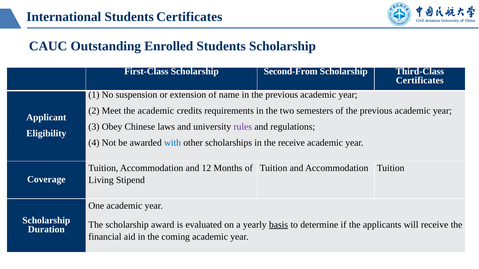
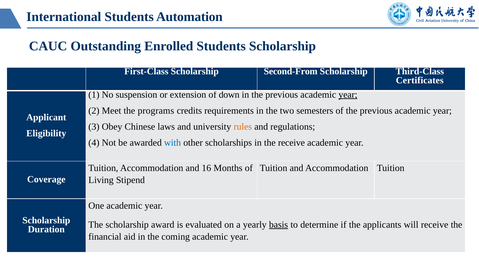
Students Certificates: Certificates -> Automation
name: name -> down
year at (348, 95) underline: none -> present
the academic: academic -> programs
rules colour: purple -> orange
12: 12 -> 16
